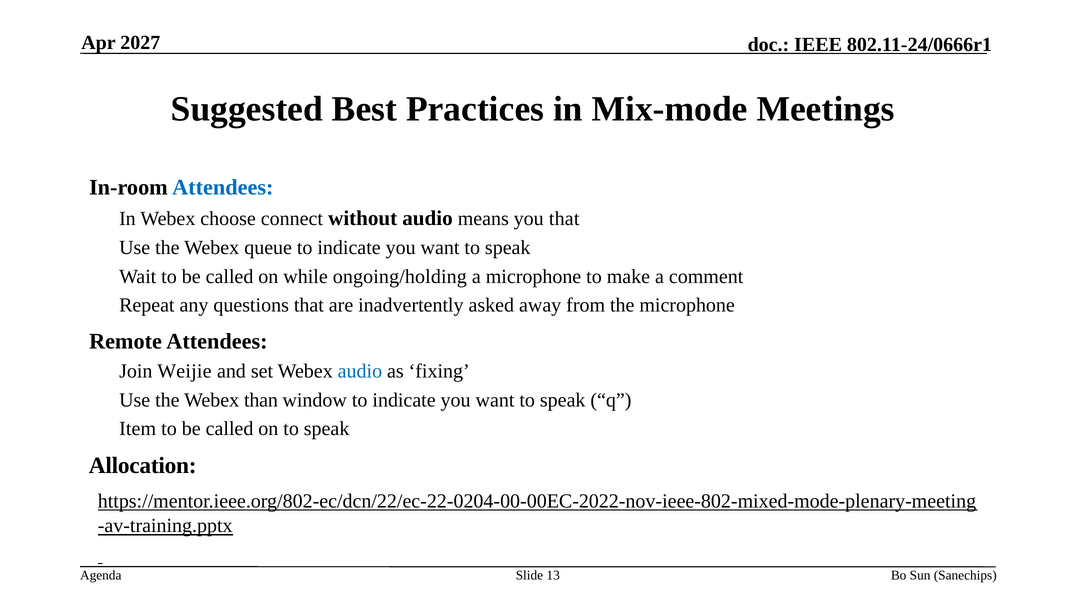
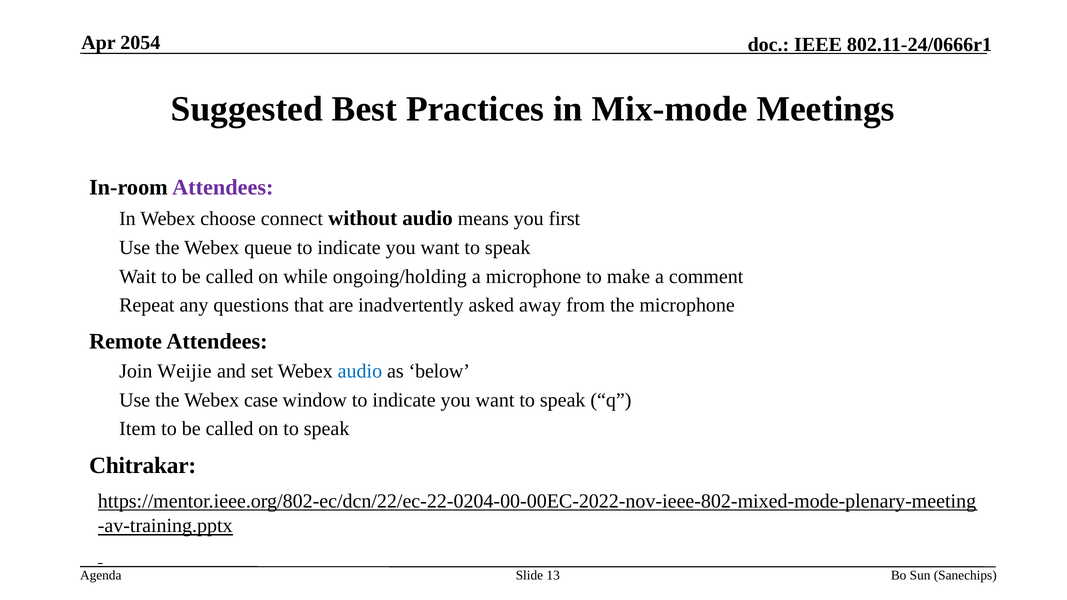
2027: 2027 -> 2054
Attendees at (223, 187) colour: blue -> purple
you that: that -> first
fixing: fixing -> below
than: than -> case
Allocation: Allocation -> Chitrakar
